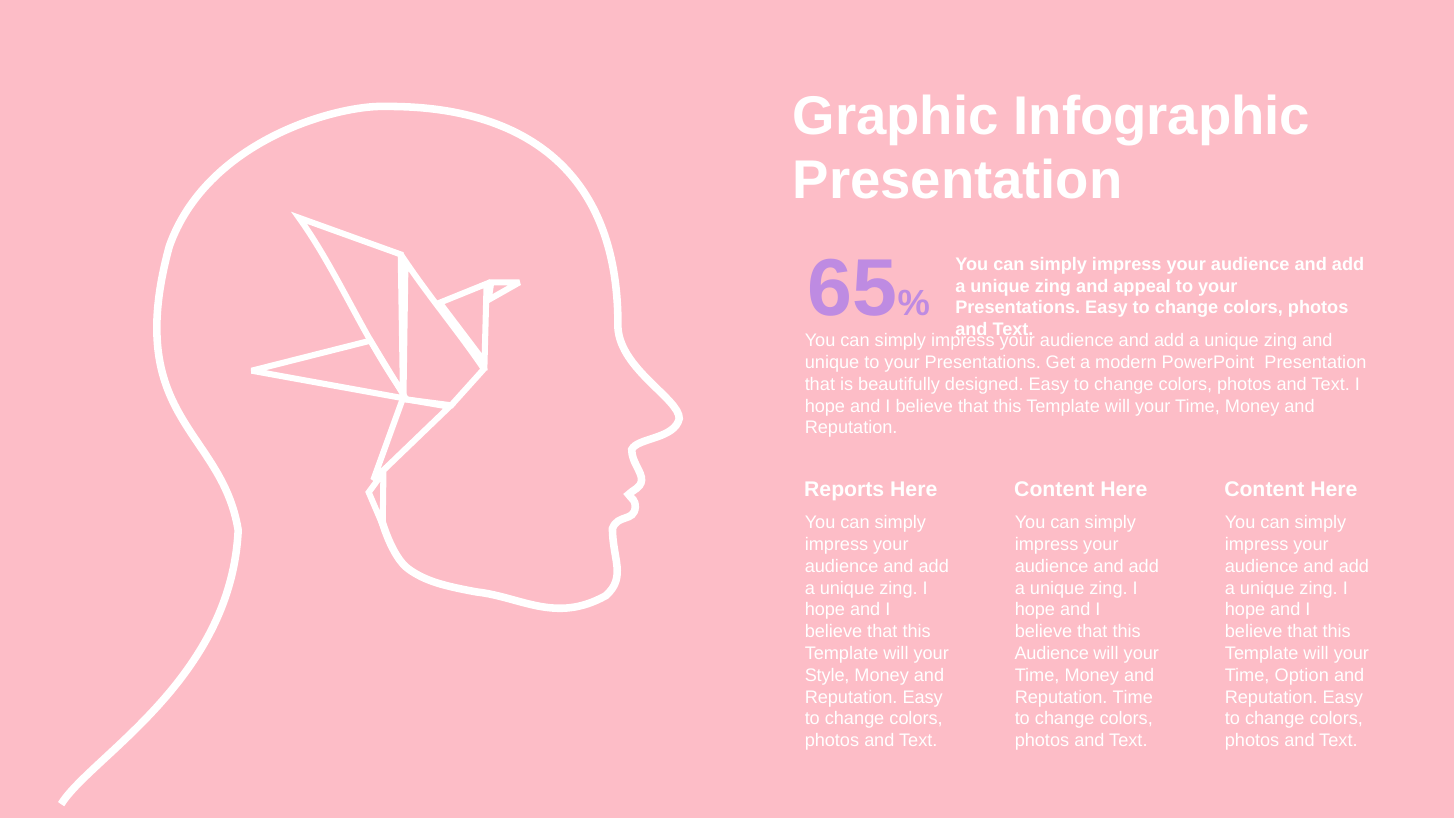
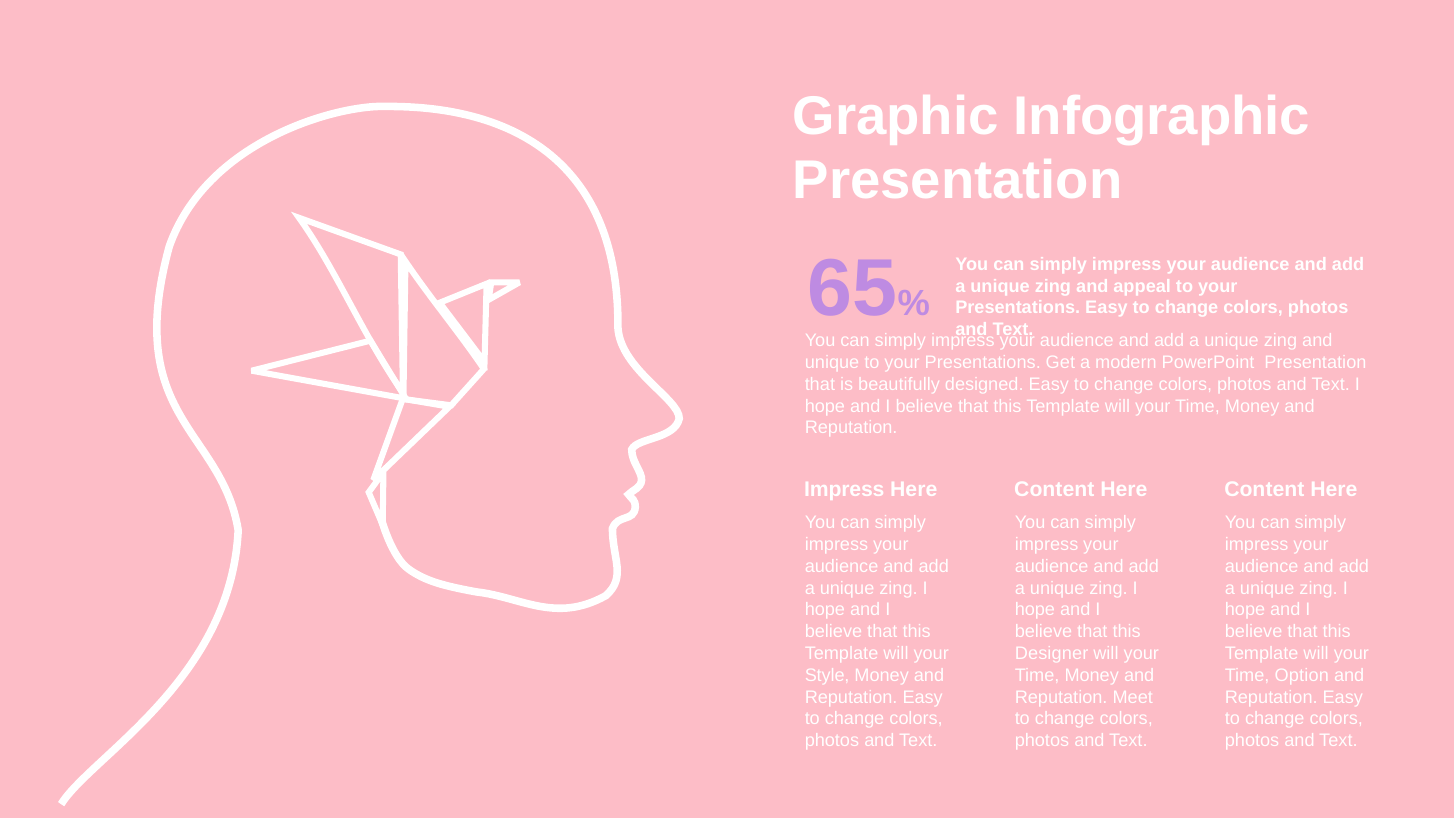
Reports at (844, 489): Reports -> Impress
Audience at (1052, 653): Audience -> Designer
Reputation Time: Time -> Meet
